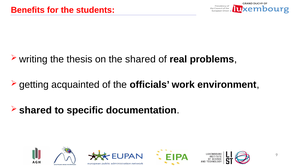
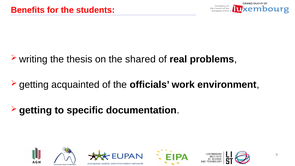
shared at (35, 110): shared -> getting
